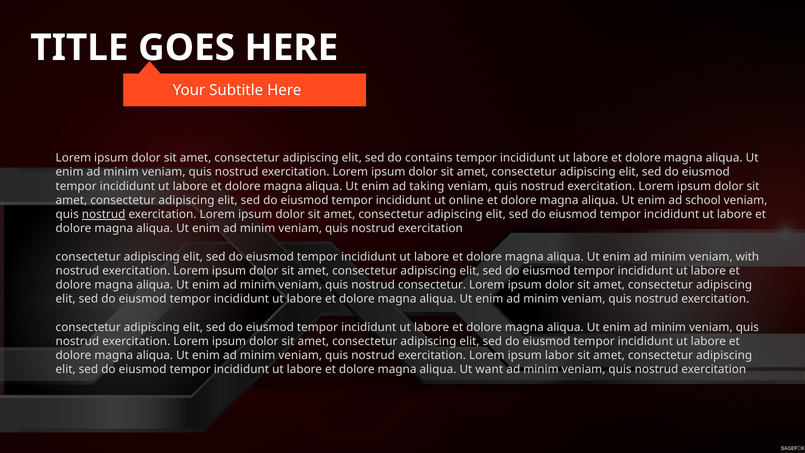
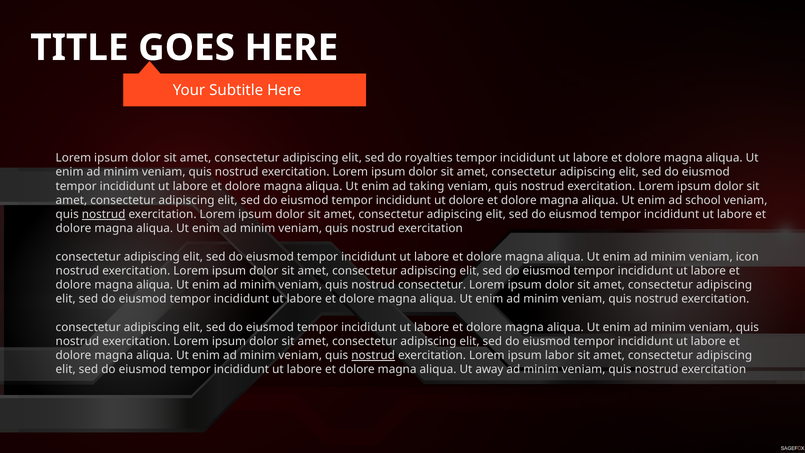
contains: contains -> royalties
ut online: online -> dolore
with: with -> icon
nostrud at (373, 355) underline: none -> present
want: want -> away
